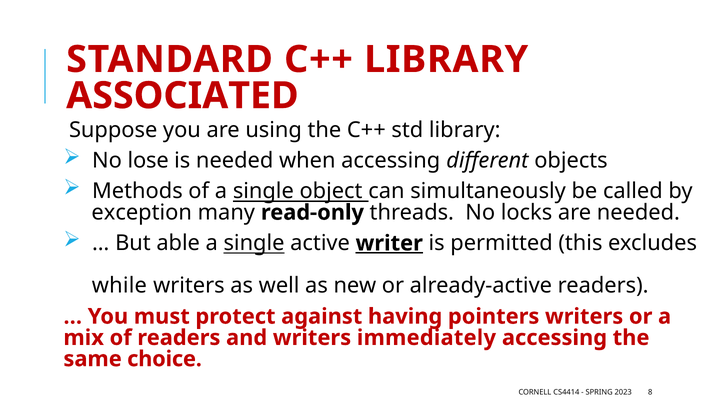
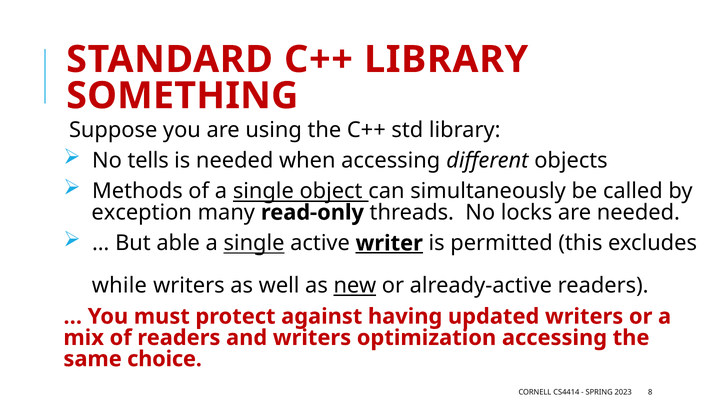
ASSOCIATED: ASSOCIATED -> SOMETHING
lose: lose -> tells
new underline: none -> present
pointers: pointers -> updated
immediately: immediately -> optimization
